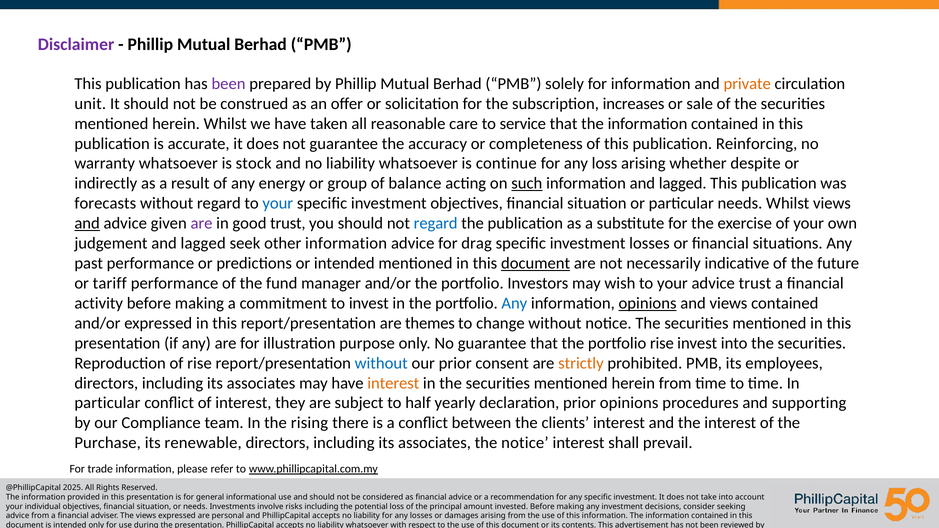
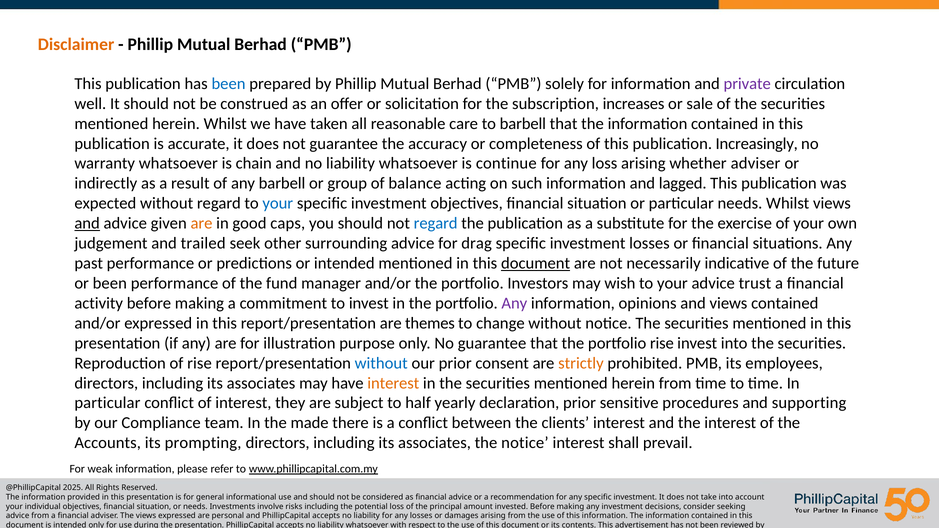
Disclaimer colour: purple -> orange
been at (229, 84) colour: purple -> blue
private colour: orange -> purple
unit: unit -> well
to service: service -> barbell
Reinforcing: Reinforcing -> Increasingly
stock: stock -> chain
whether despite: despite -> adviser
any energy: energy -> barbell
such underline: present -> none
forecasts: forecasts -> expected
are at (202, 223) colour: purple -> orange
good trust: trust -> caps
judgement and lagged: lagged -> trailed
other information: information -> surrounding
or tariff: tariff -> been
Any at (514, 303) colour: blue -> purple
opinions at (648, 303) underline: present -> none
prior opinions: opinions -> sensitive
rising: rising -> made
Purchase: Purchase -> Accounts
renewable: renewable -> prompting
trade: trade -> weak
